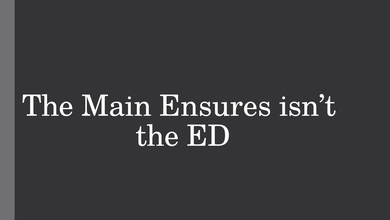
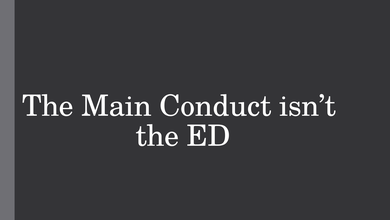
Ensures: Ensures -> Conduct
